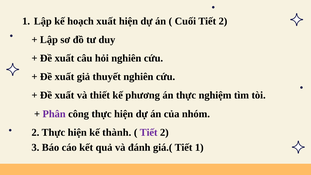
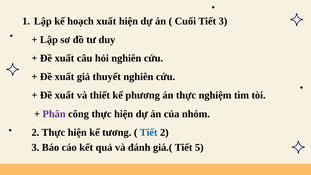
Cuối Tiết 2: 2 -> 3
thành: thành -> tương
Tiết at (149, 132) colour: purple -> blue
Tiết 1: 1 -> 5
